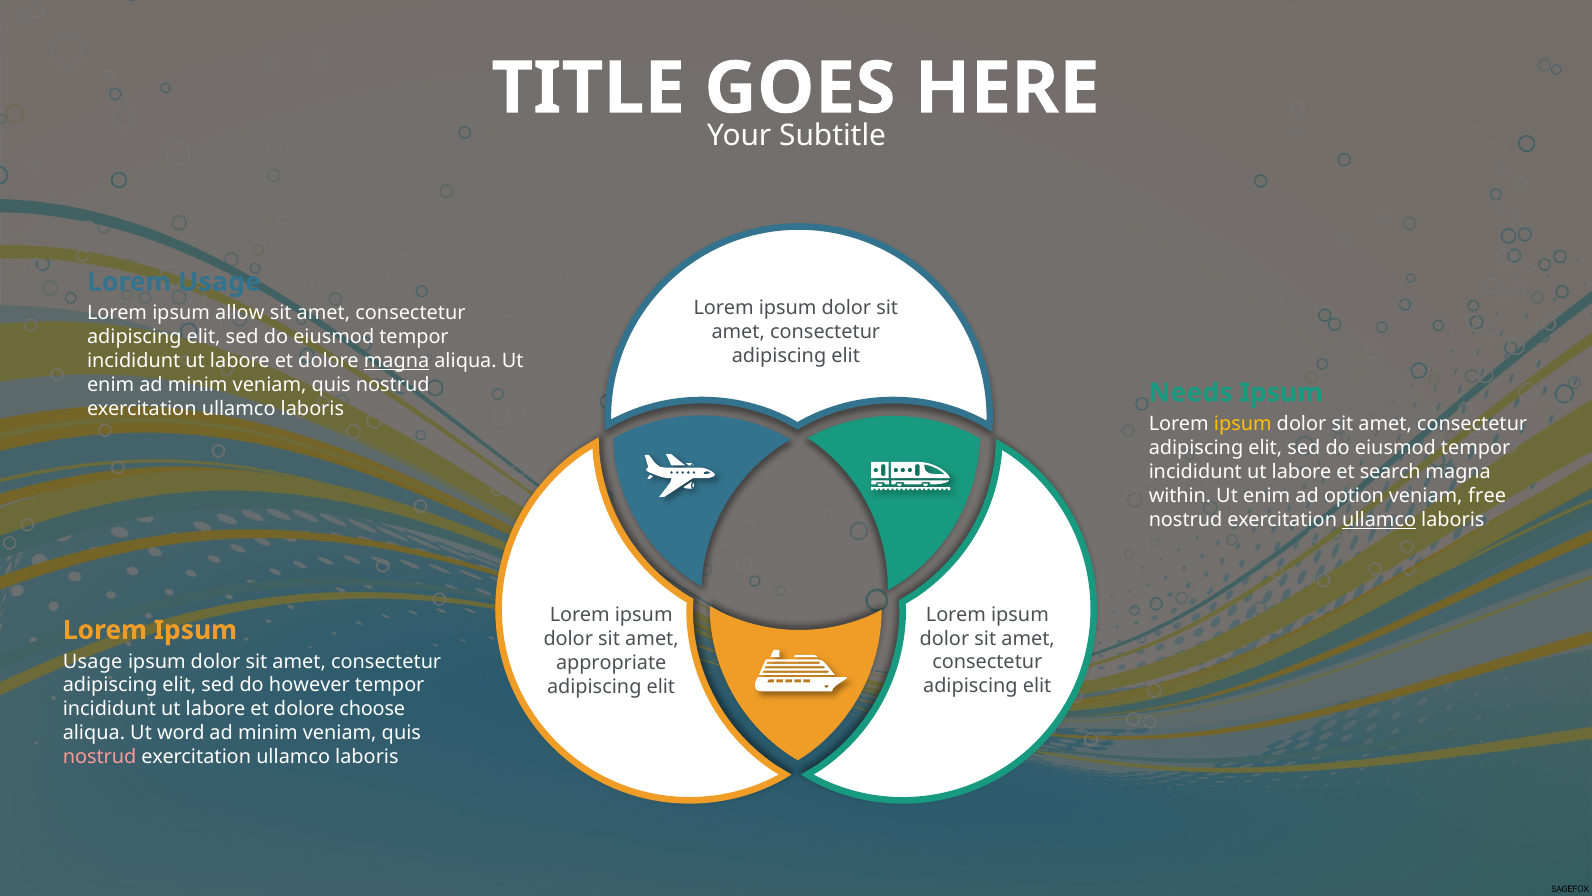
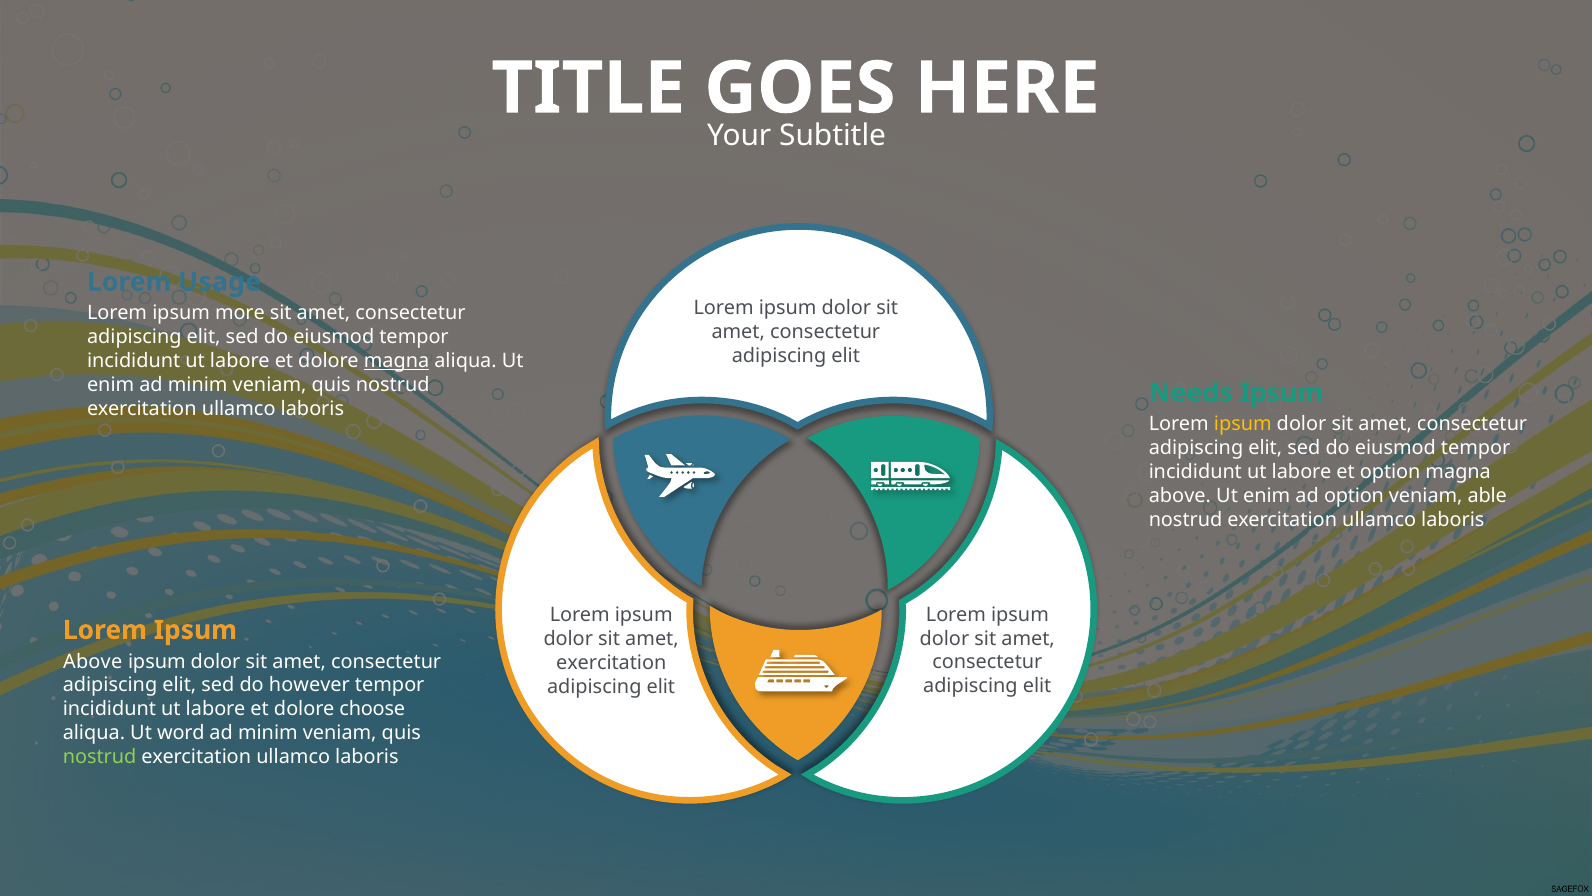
allow: allow -> more
et search: search -> option
within at (1180, 496): within -> above
free: free -> able
ullamco at (1379, 519) underline: present -> none
Usage at (93, 661): Usage -> Above
appropriate at (611, 662): appropriate -> exercitation
nostrud at (100, 757) colour: pink -> light green
